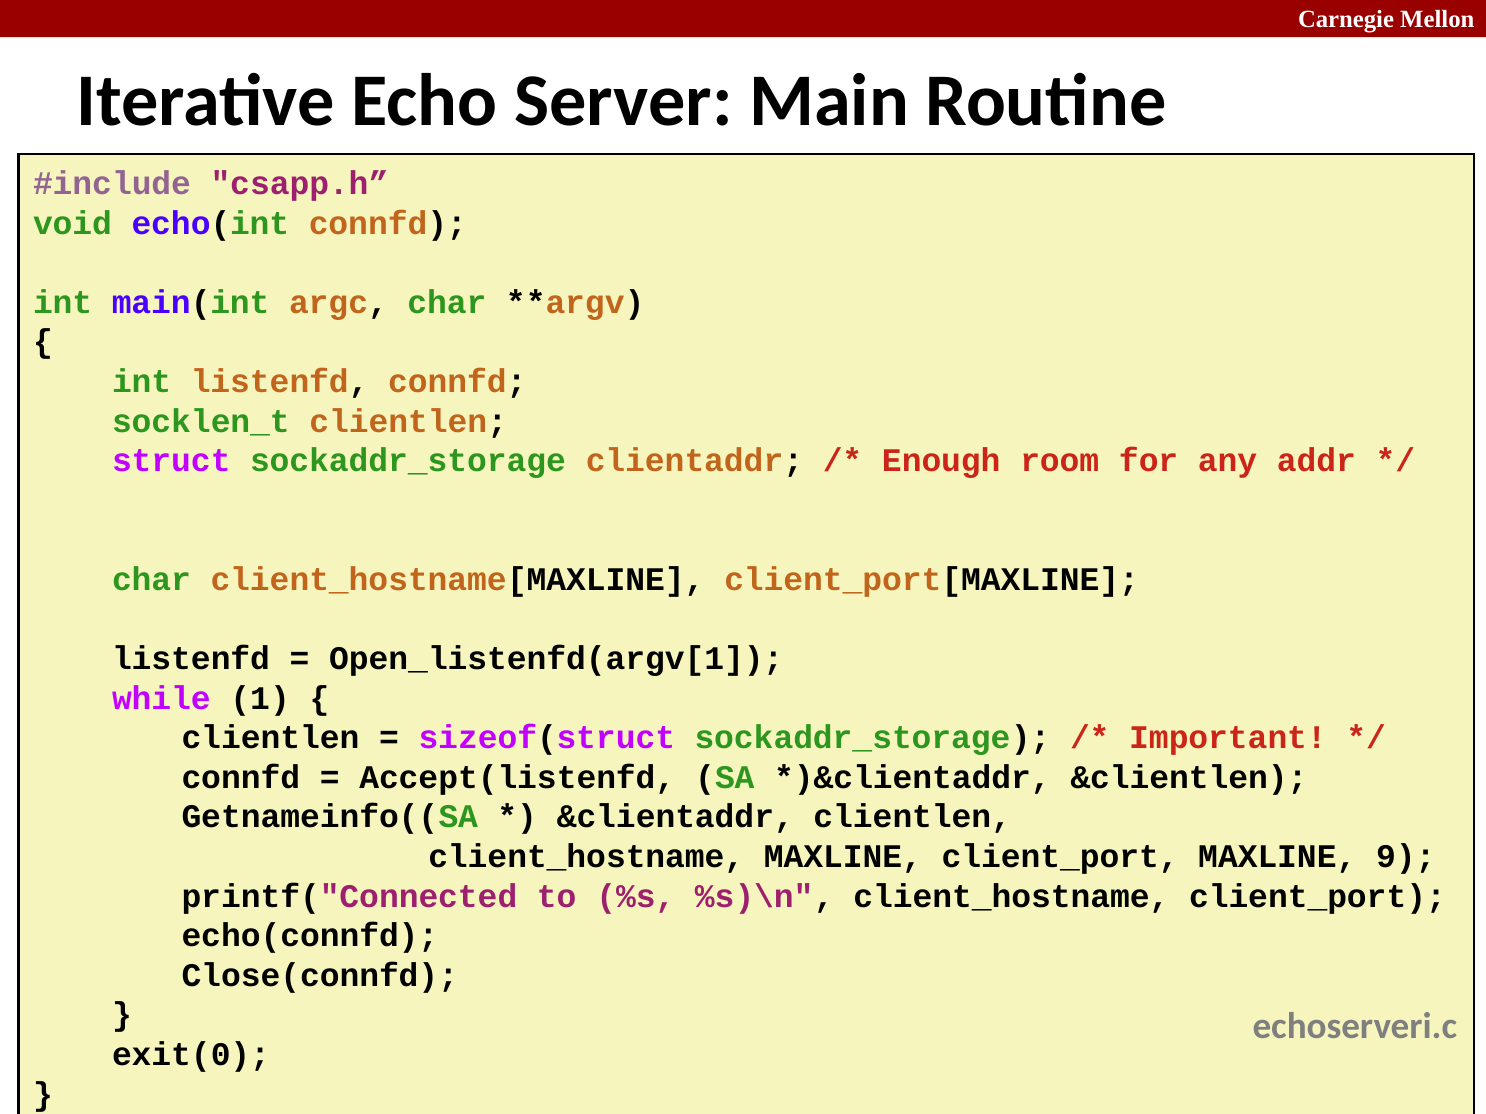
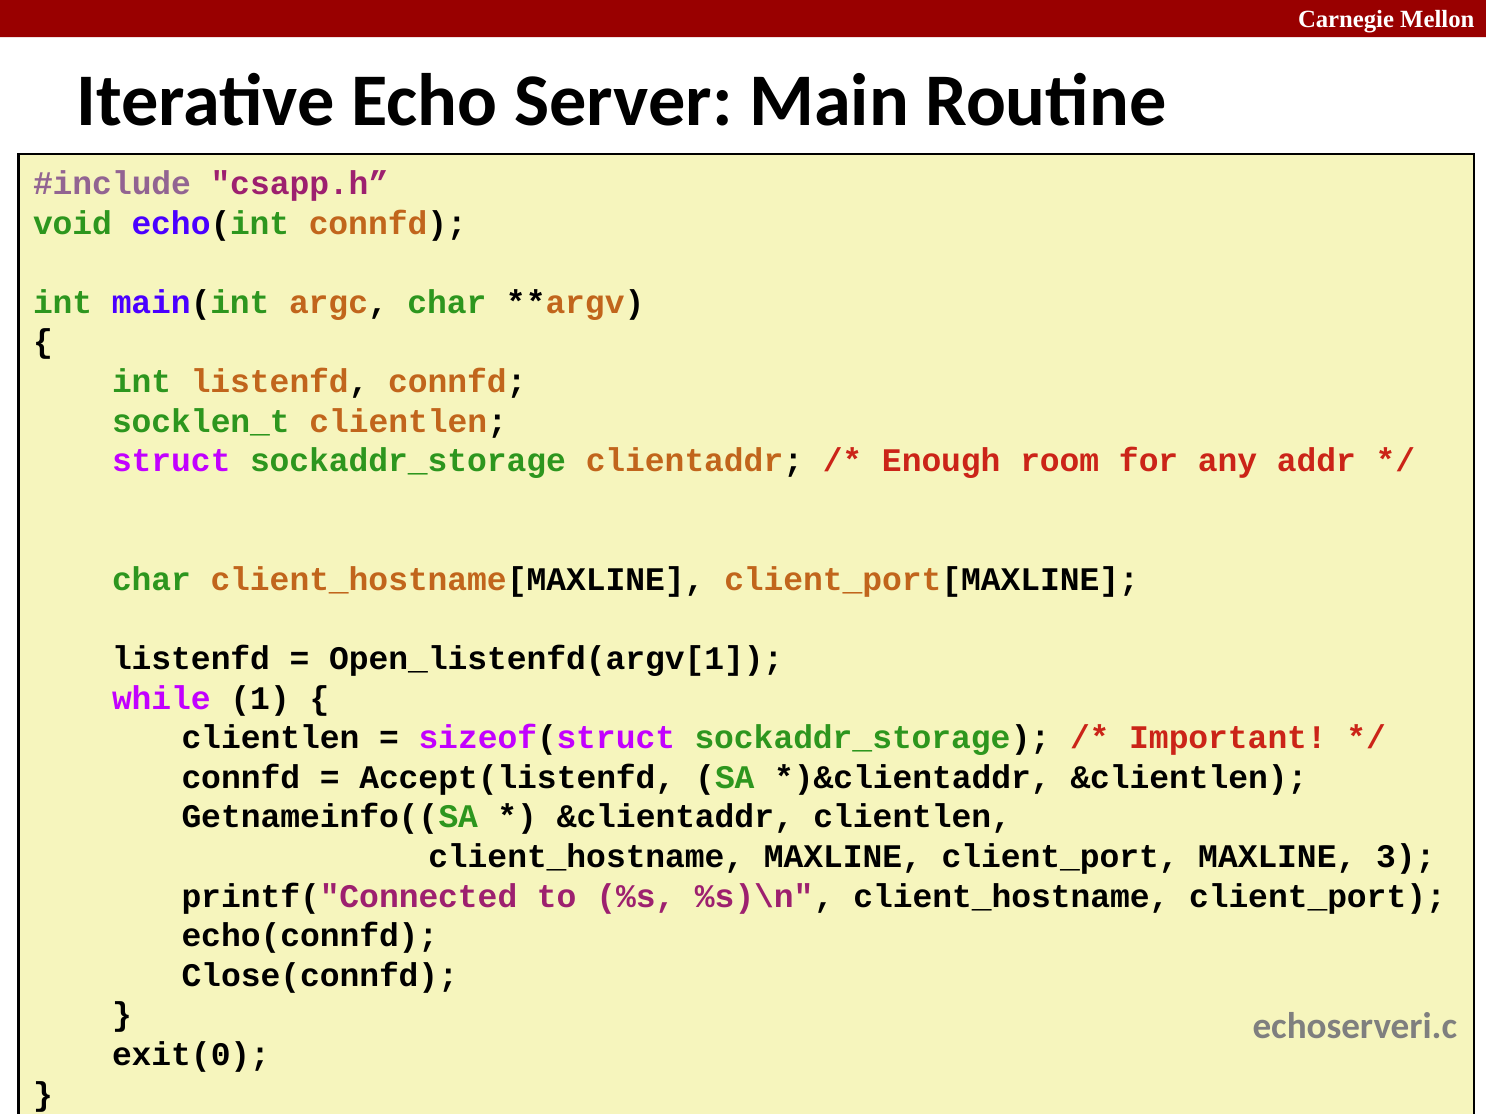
9: 9 -> 3
